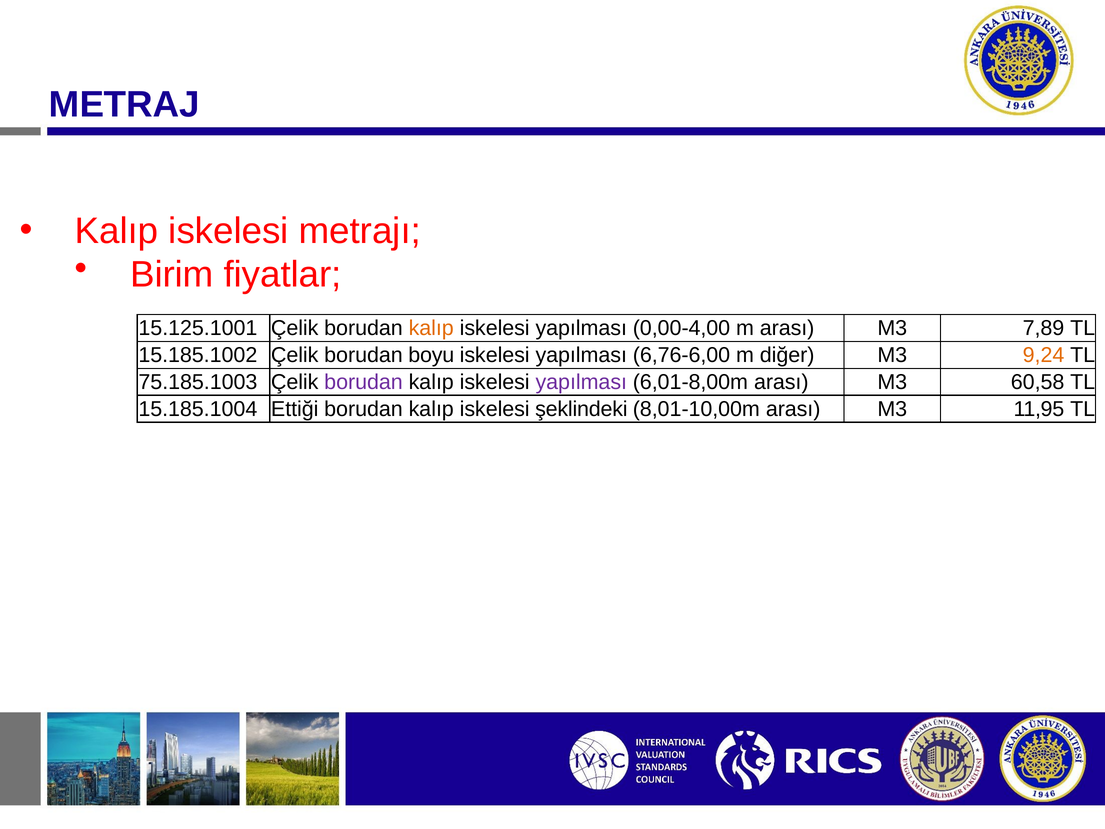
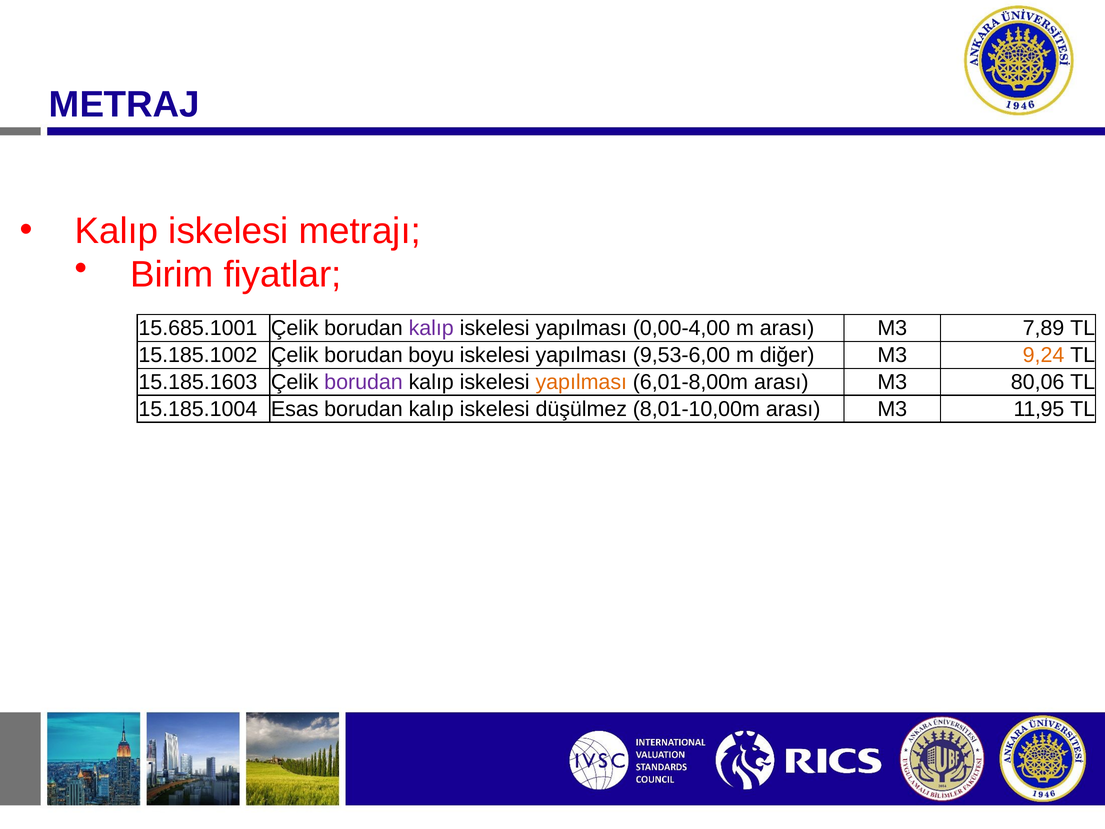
15.125.1001: 15.125.1001 -> 15.685.1001
kalıp at (431, 328) colour: orange -> purple
6,76-6,00: 6,76-6,00 -> 9,53-6,00
75.185.1003: 75.185.1003 -> 15.185.1603
yapılması at (581, 382) colour: purple -> orange
60,58: 60,58 -> 80,06
Ettiği: Ettiği -> Esas
şeklindeki: şeklindeki -> düşülmez
